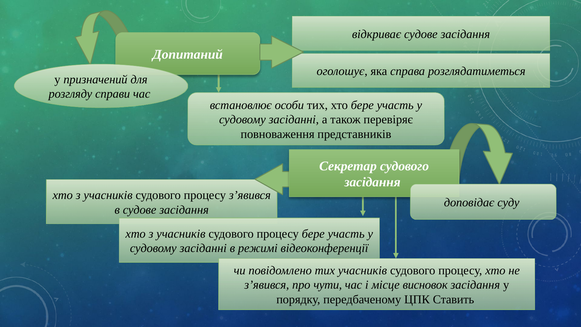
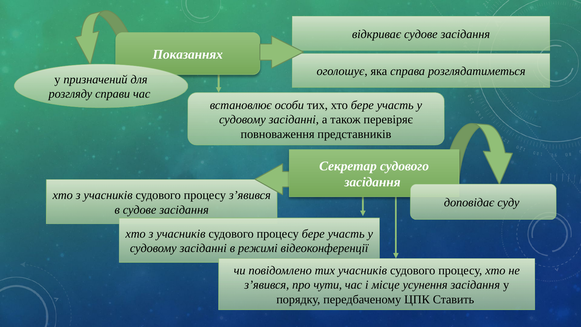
Допитаний: Допитаний -> Показаннях
висновок: висновок -> усунення
